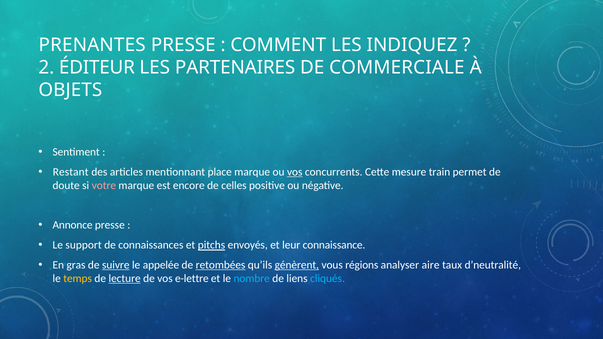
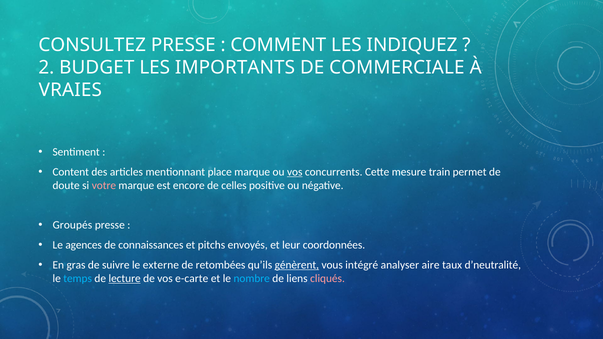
PRENANTES: PRENANTES -> CONSULTEZ
ÉDITEUR: ÉDITEUR -> BUDGET
PARTENAIRES: PARTENAIRES -> IMPORTANTS
OBJETS: OBJETS -> VRAIES
Restant: Restant -> Content
Annonce: Annonce -> Groupés
support: support -> agences
pitchs underline: present -> none
connaissance: connaissance -> coordonnées
suivre underline: present -> none
appelée: appelée -> externe
retombées underline: present -> none
régions: régions -> intégré
temps colour: yellow -> light blue
e-lettre: e-lettre -> e-carte
cliqués colour: light blue -> pink
